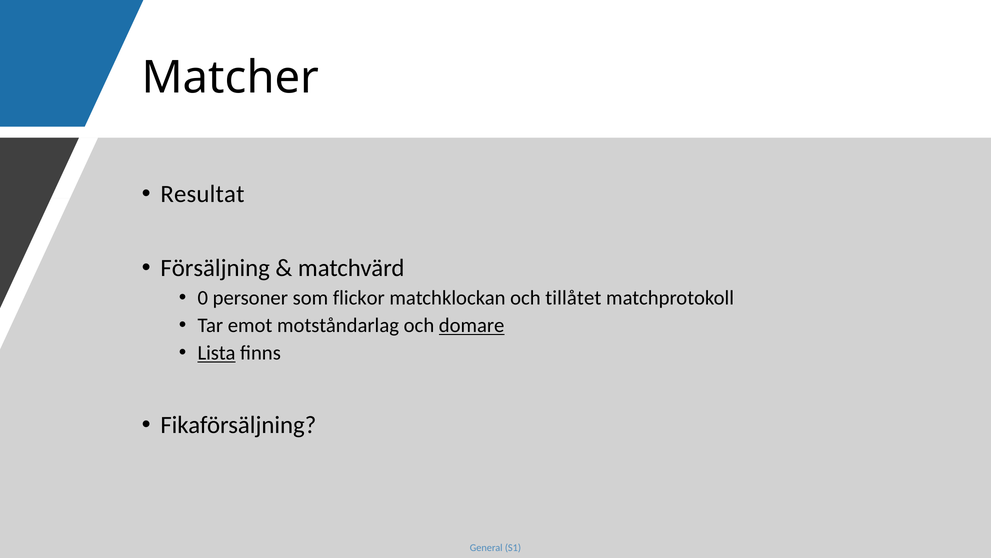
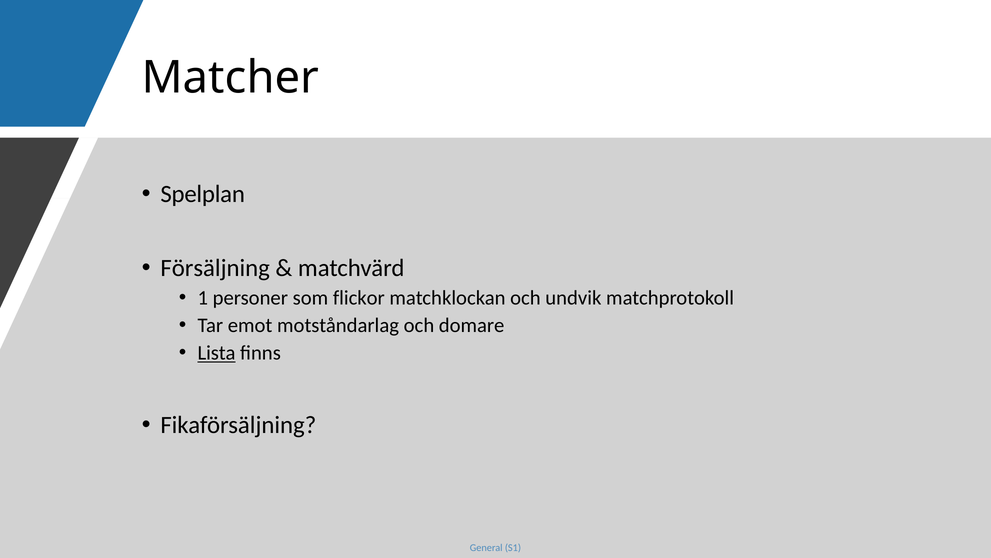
Resultat: Resultat -> Spelplan
0: 0 -> 1
tillåtet: tillåtet -> undvik
domare underline: present -> none
